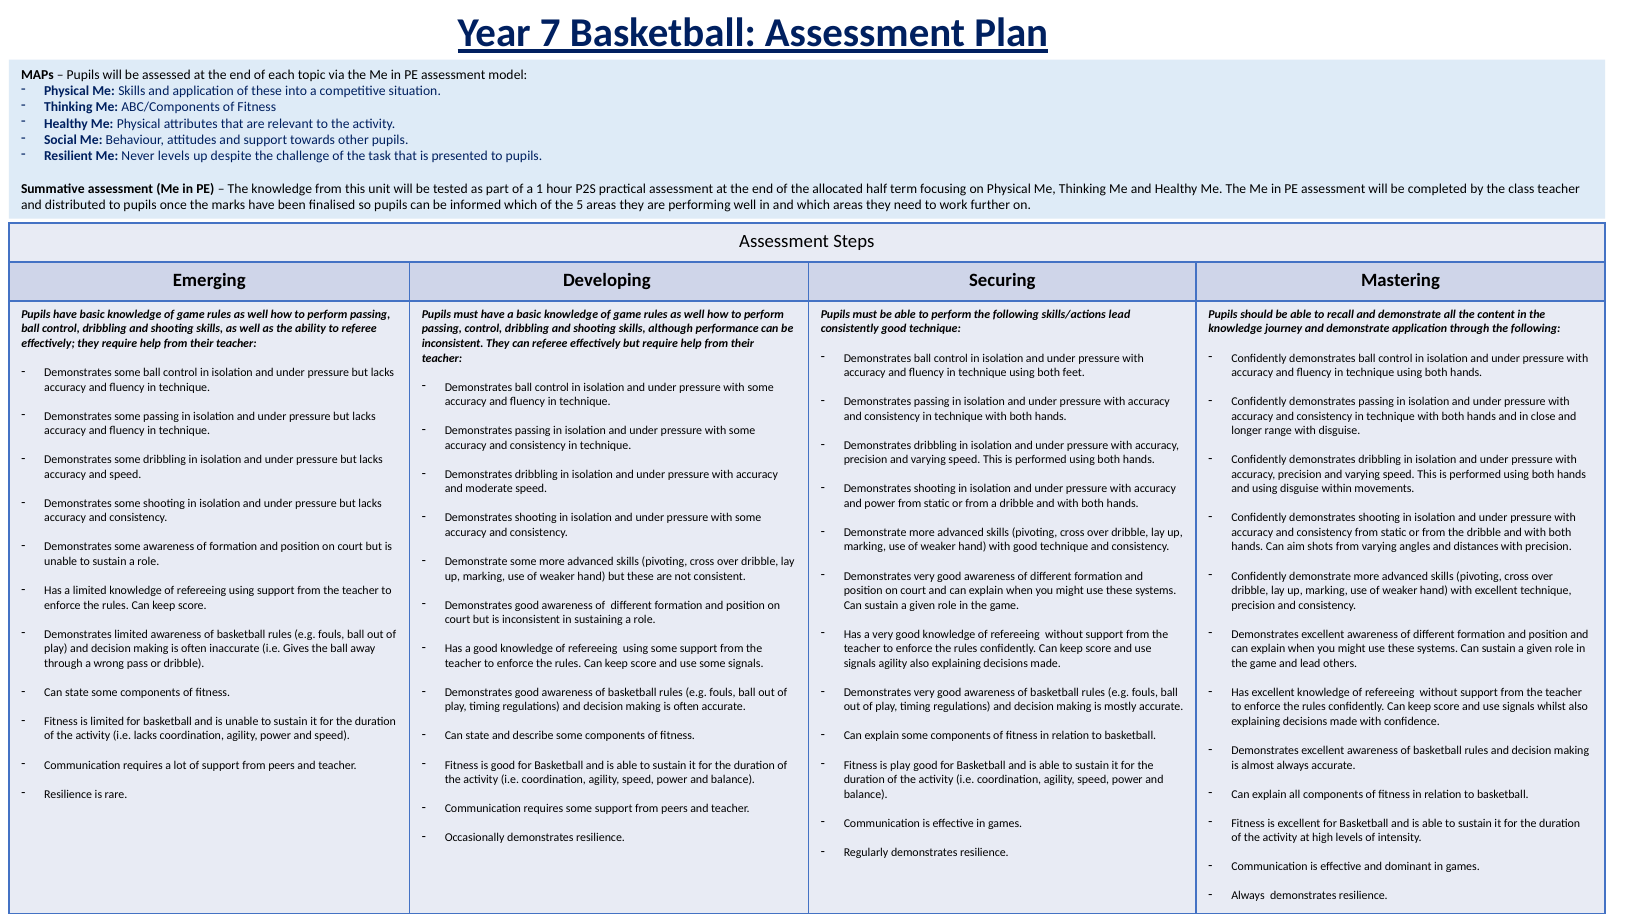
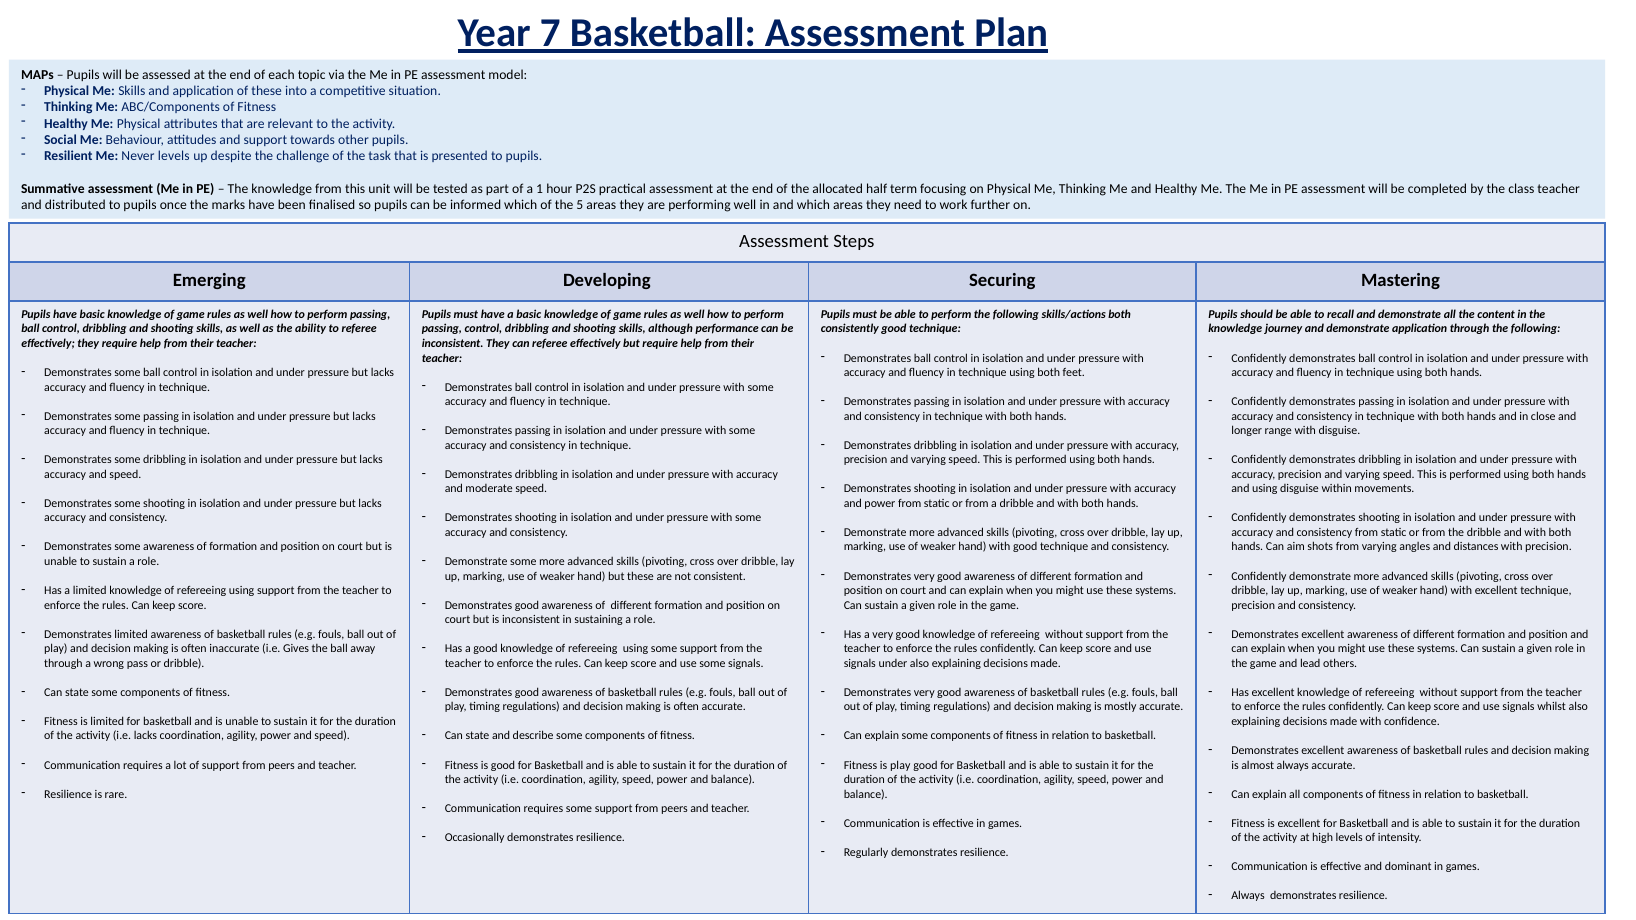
skills/actions lead: lead -> both
signals agility: agility -> under
